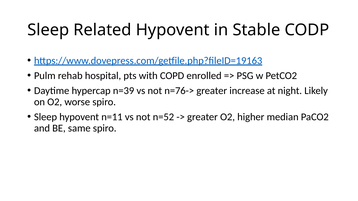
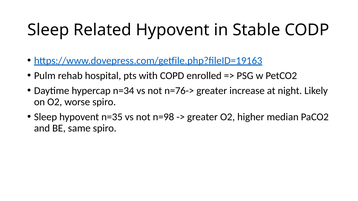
n=39: n=39 -> n=34
n=11: n=11 -> n=35
n=52: n=52 -> n=98
